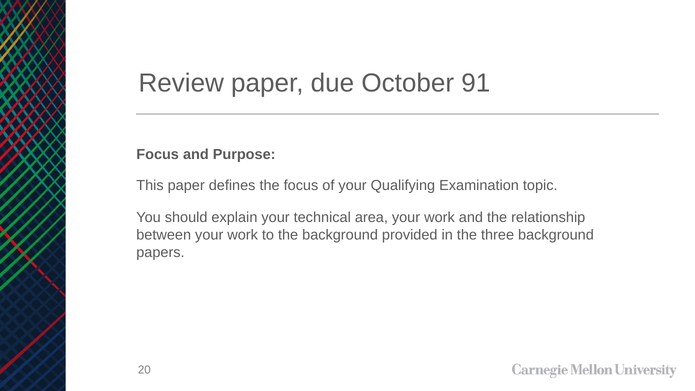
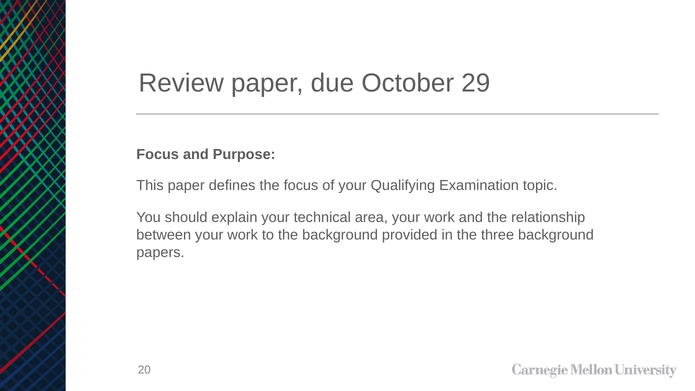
91: 91 -> 29
